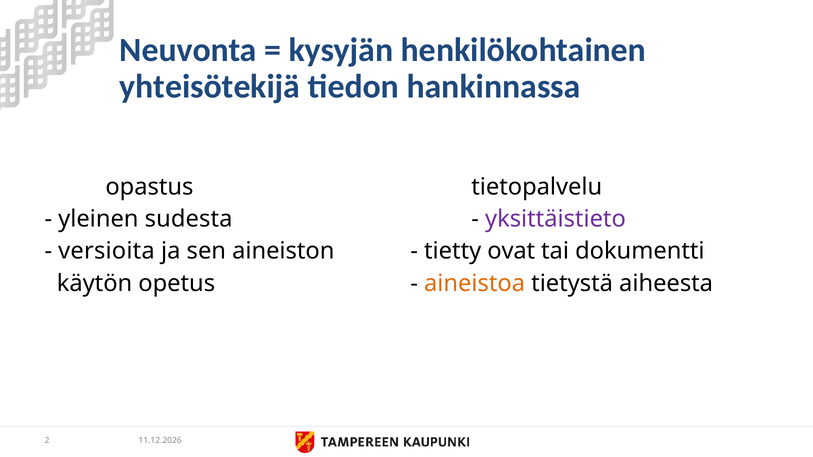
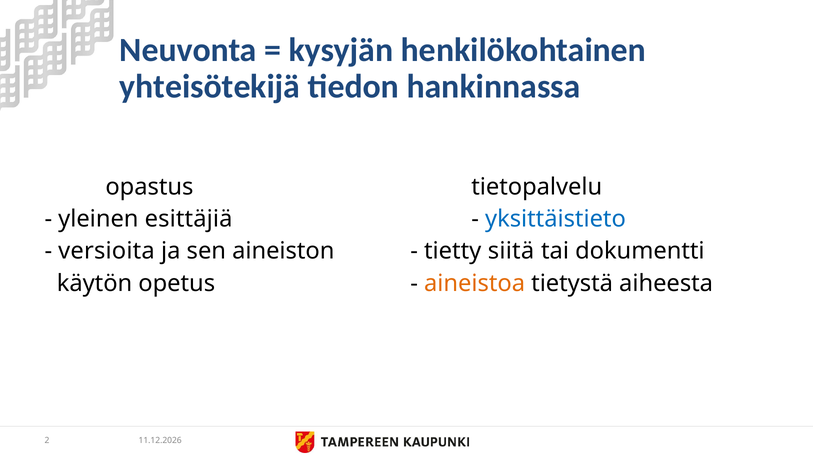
sudesta: sudesta -> esittäjiä
yksittäistieto colour: purple -> blue
ovat: ovat -> siitä
